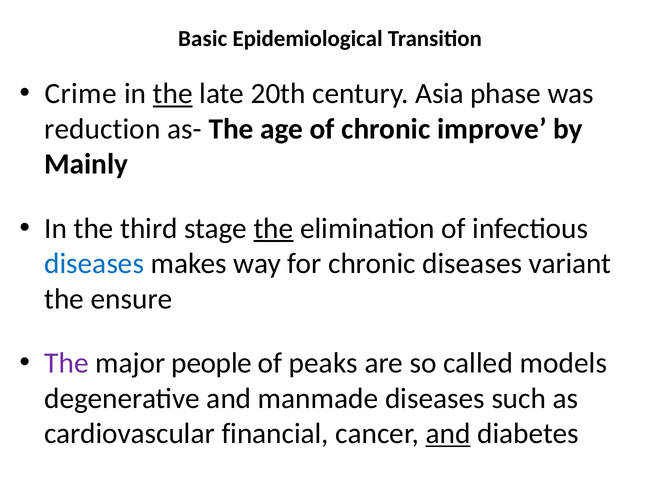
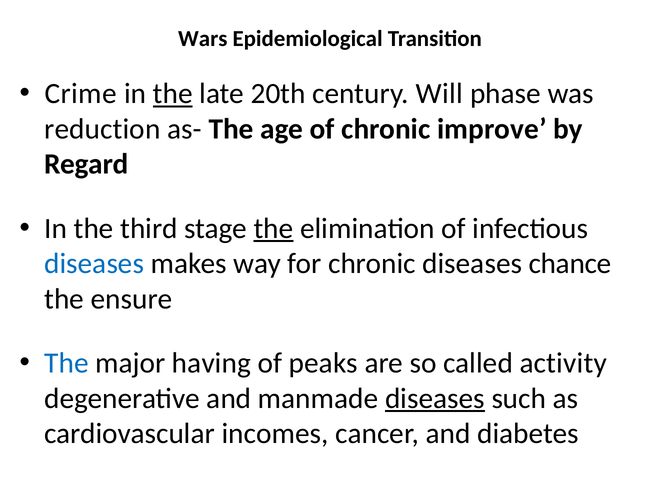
Basic: Basic -> Wars
Asia: Asia -> Will
Mainly: Mainly -> Regard
variant: variant -> chance
The at (66, 363) colour: purple -> blue
people: people -> having
models: models -> activity
diseases at (435, 398) underline: none -> present
financial: financial -> incomes
and at (448, 434) underline: present -> none
